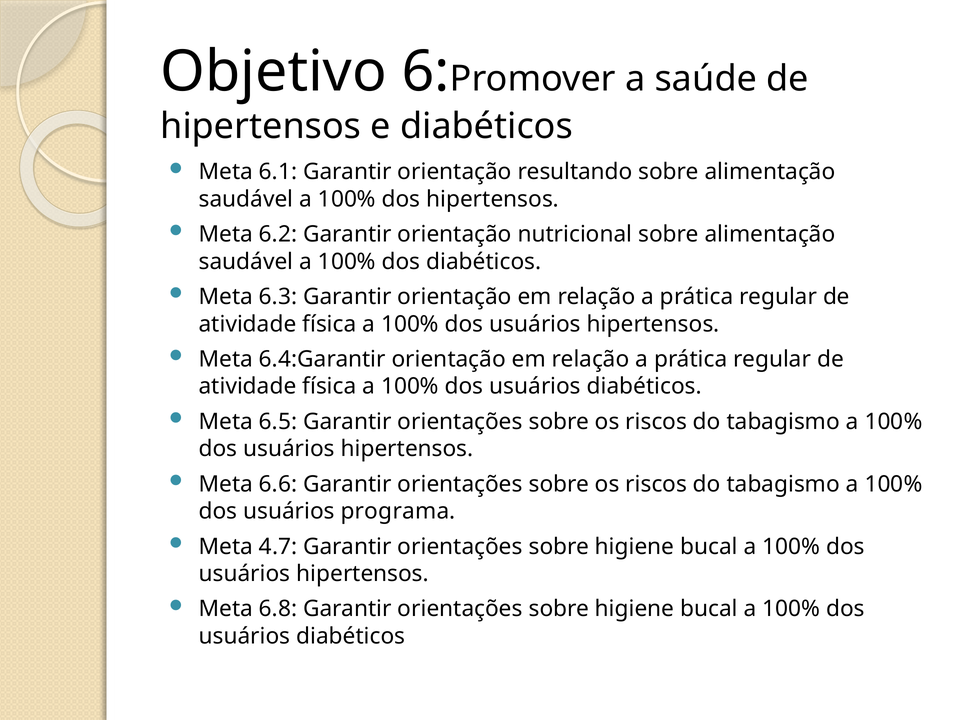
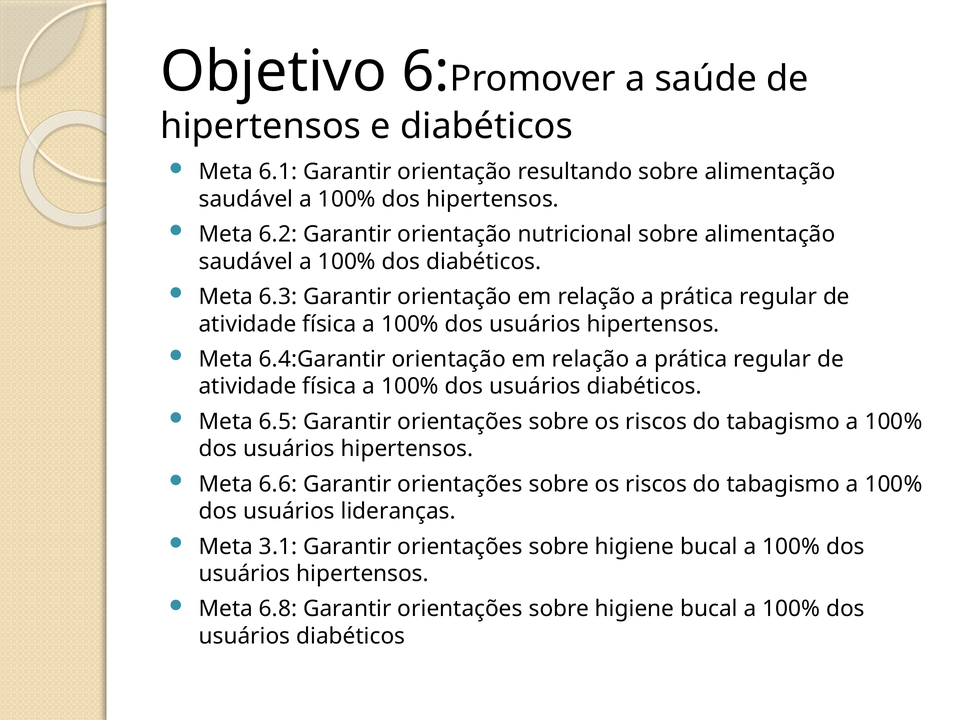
programa: programa -> lideranças
4.7: 4.7 -> 3.1
